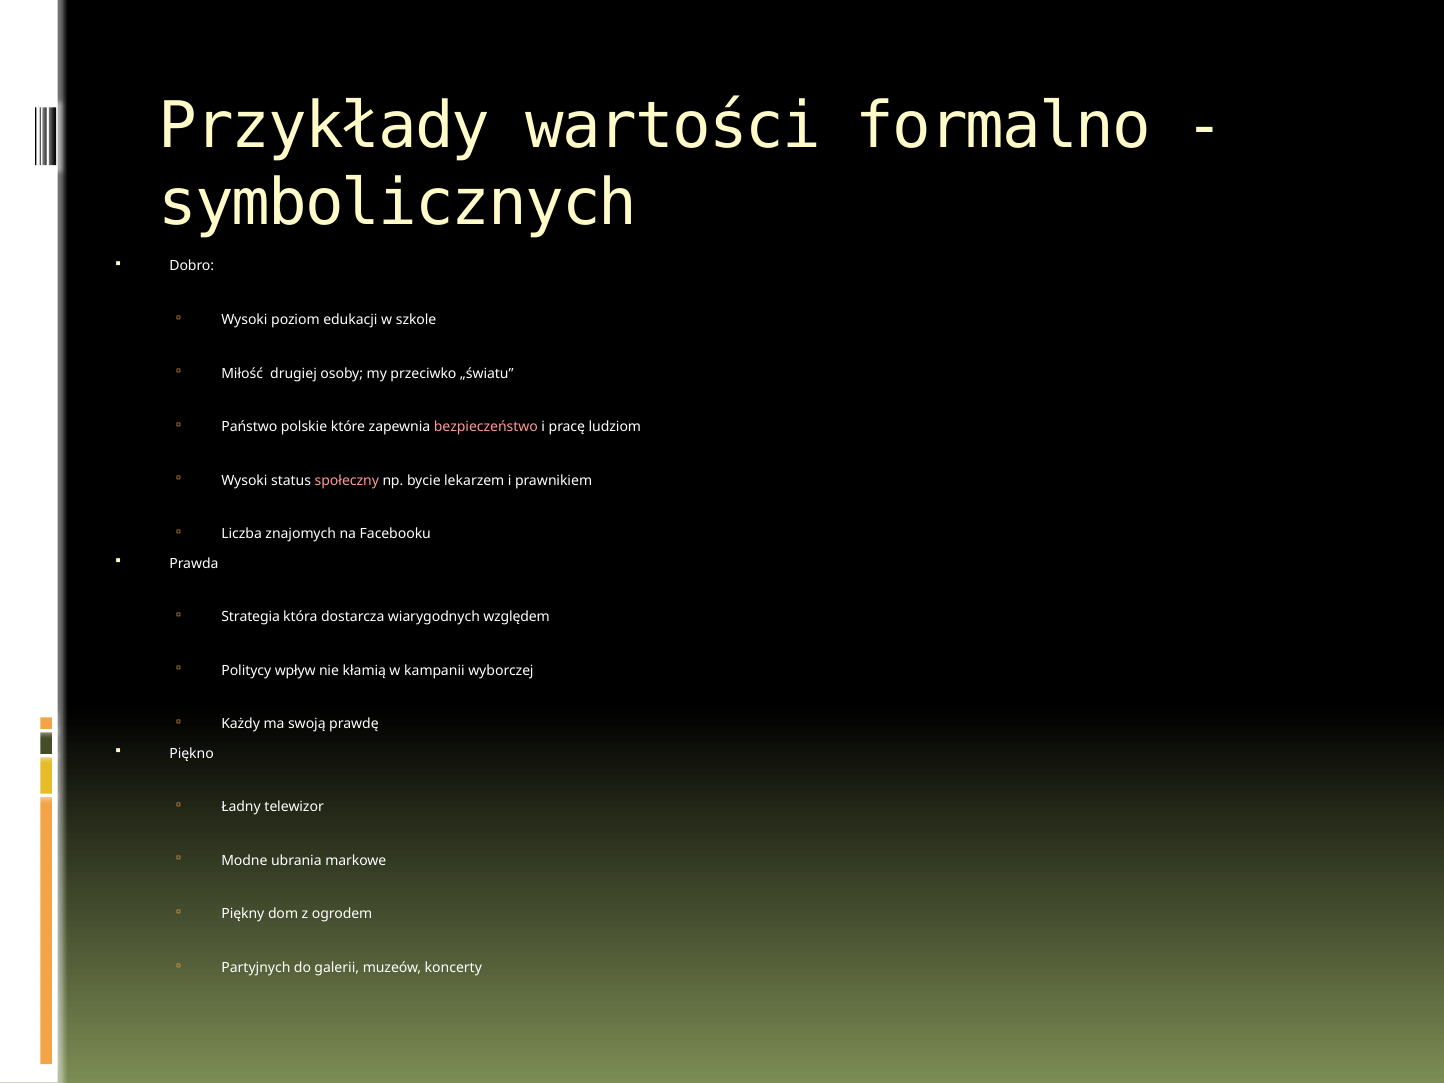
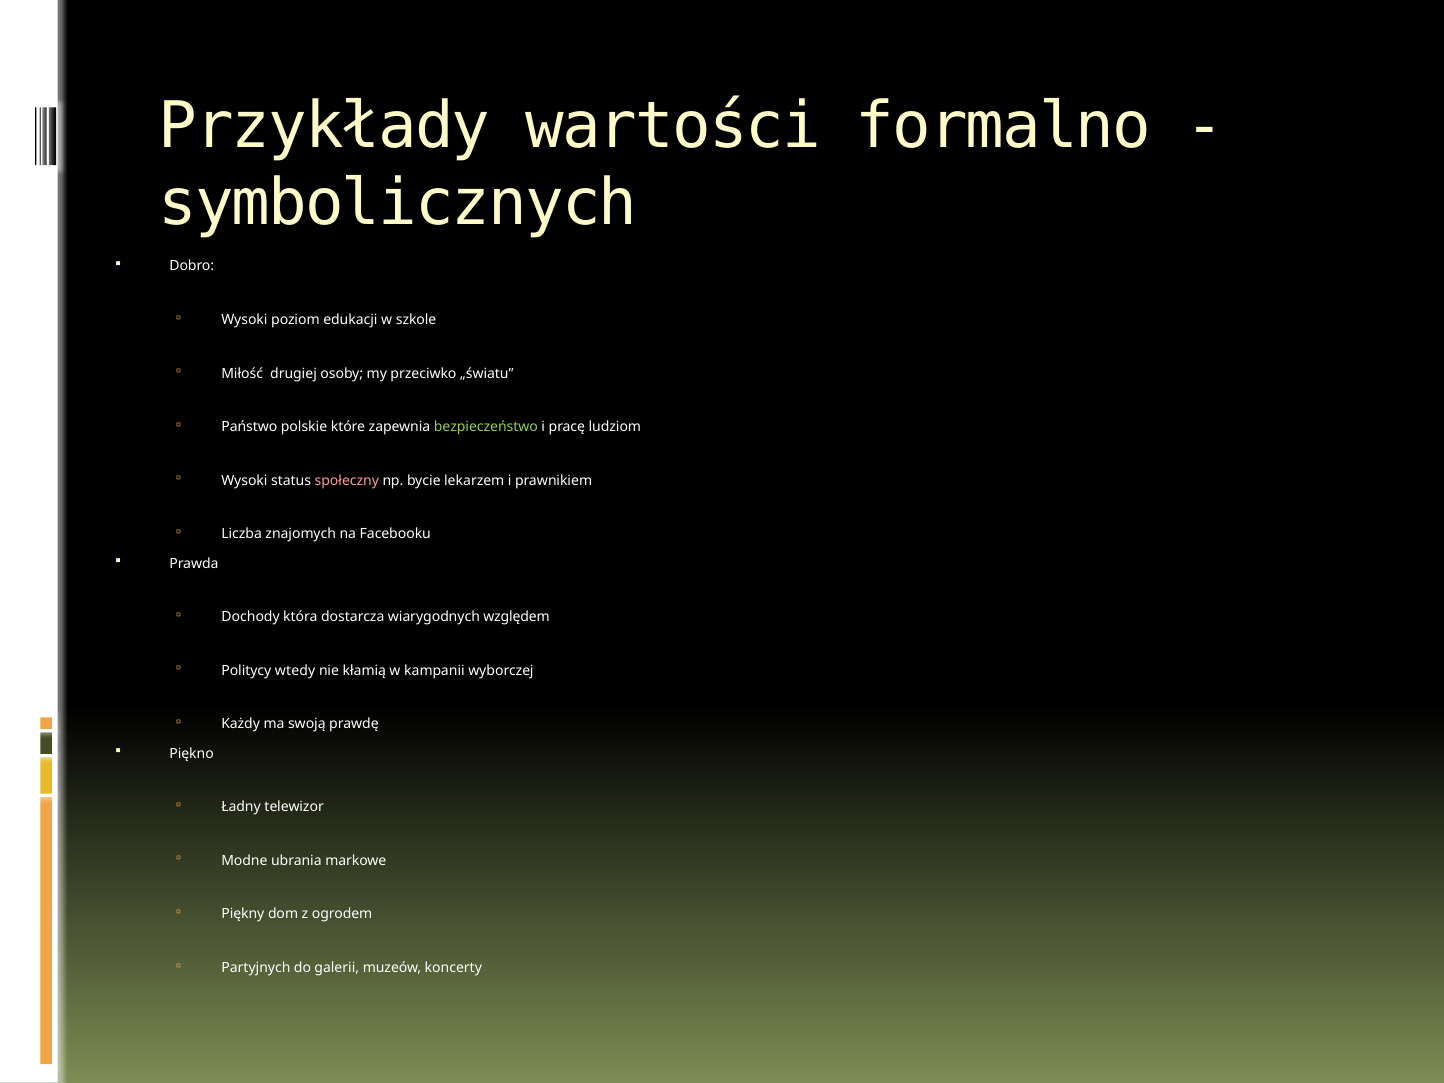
bezpieczeństwo colour: pink -> light green
Strategia: Strategia -> Dochody
wpływ: wpływ -> wtedy
